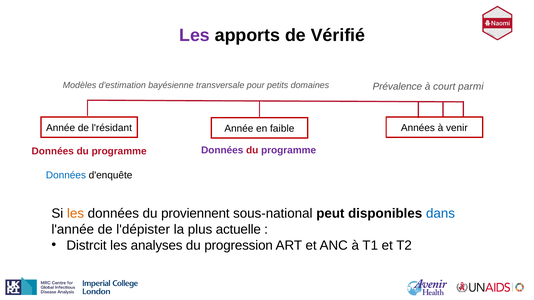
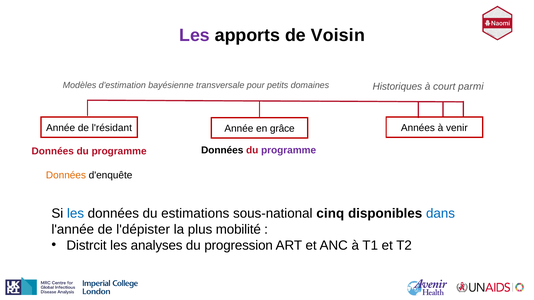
Vérifié: Vérifié -> Voisin
Prévalence: Prévalence -> Historiques
faible: faible -> grâce
Données at (222, 150) colour: purple -> black
Données at (66, 175) colour: blue -> orange
les at (76, 214) colour: orange -> blue
proviennent: proviennent -> estimations
peut: peut -> cinq
actuelle: actuelle -> mobilité
